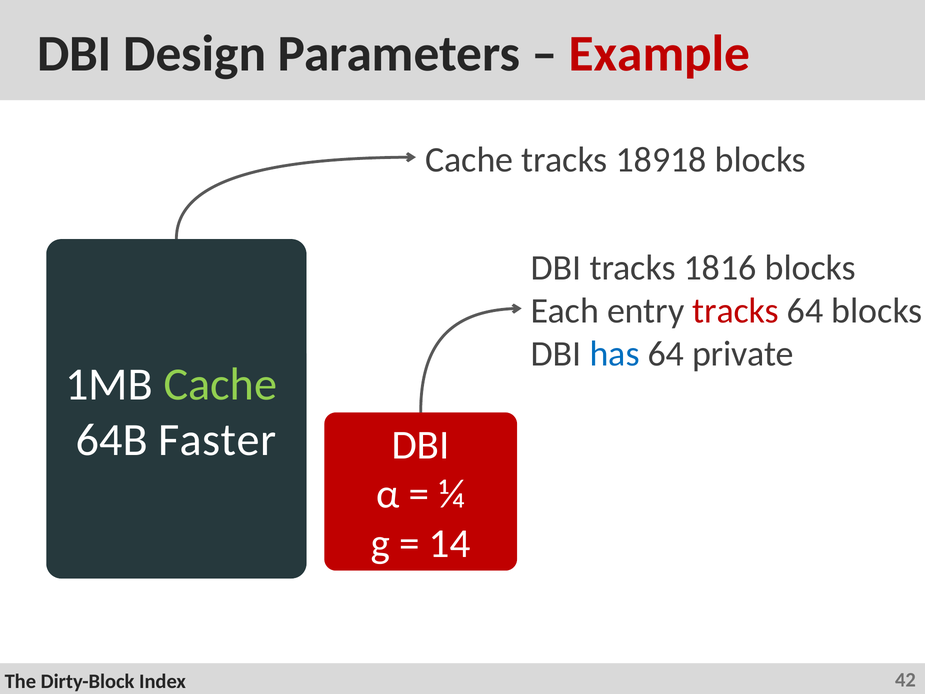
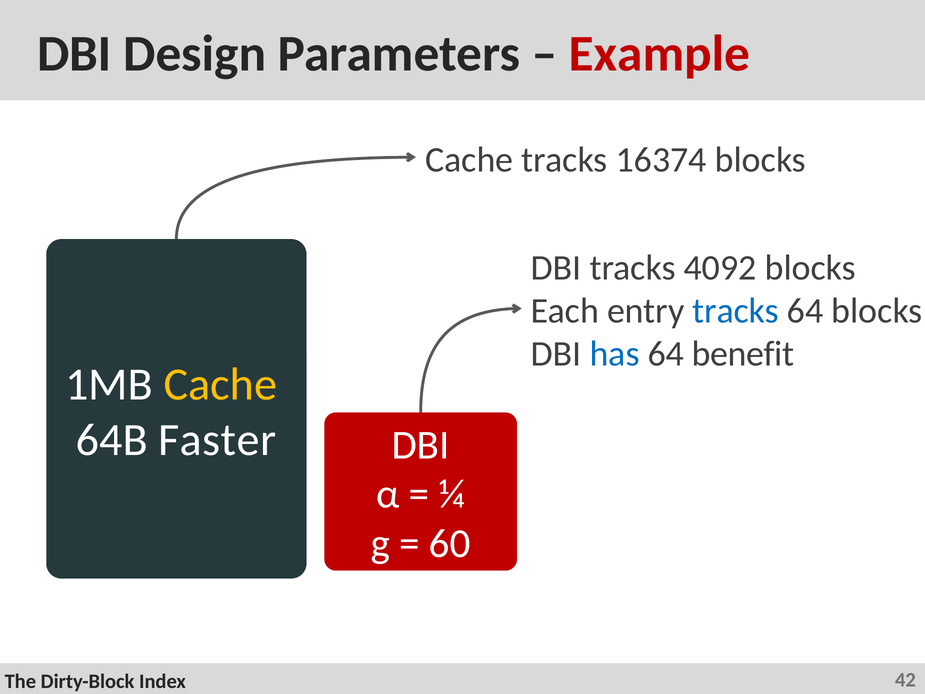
18918: 18918 -> 16374
1816: 1816 -> 4092
tracks at (736, 311) colour: red -> blue
private: private -> benefit
Cache at (220, 384) colour: light green -> yellow
14: 14 -> 60
